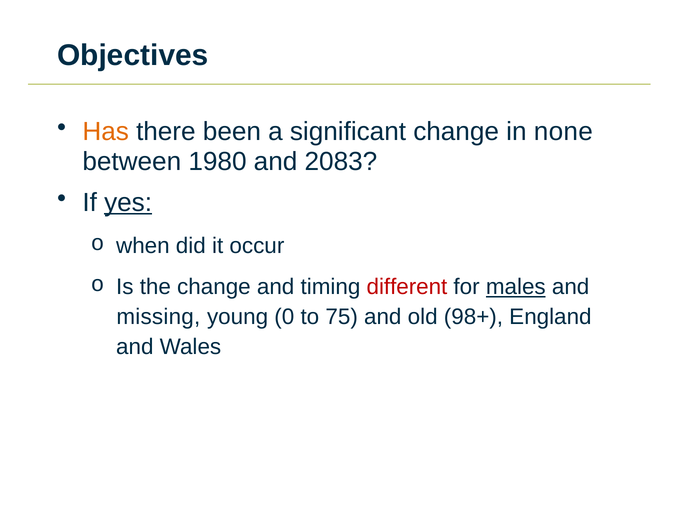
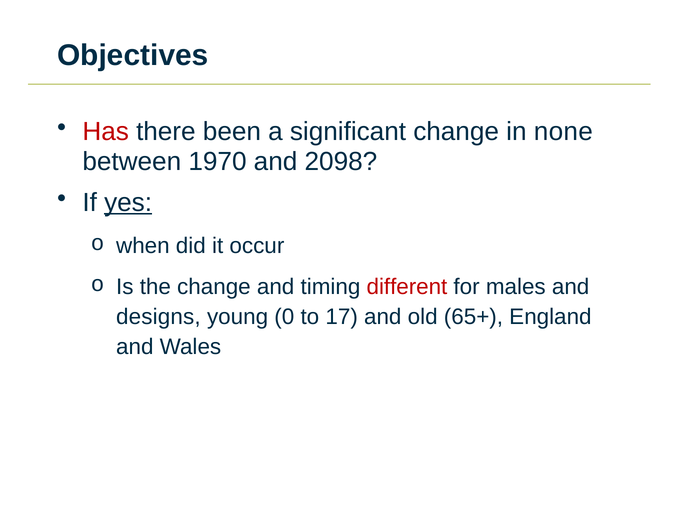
Has colour: orange -> red
1980: 1980 -> 1970
2083: 2083 -> 2098
males underline: present -> none
missing: missing -> designs
75: 75 -> 17
98+: 98+ -> 65+
